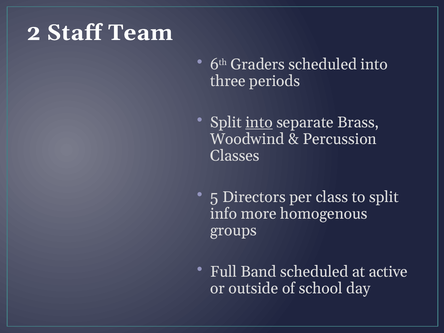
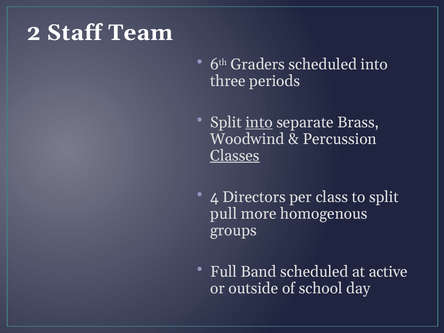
Classes underline: none -> present
5: 5 -> 4
info: info -> pull
